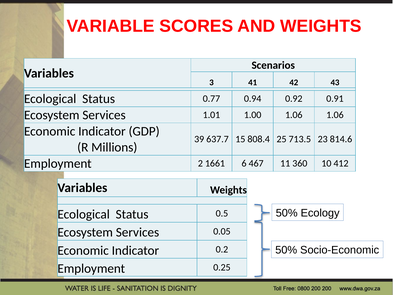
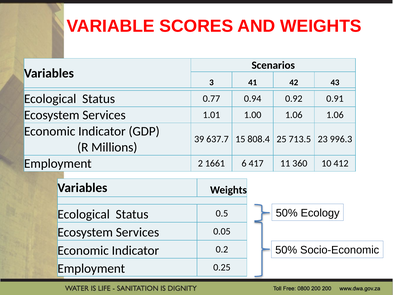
814.6: 814.6 -> 996.3
467: 467 -> 417
